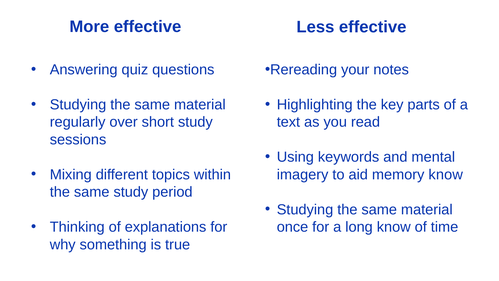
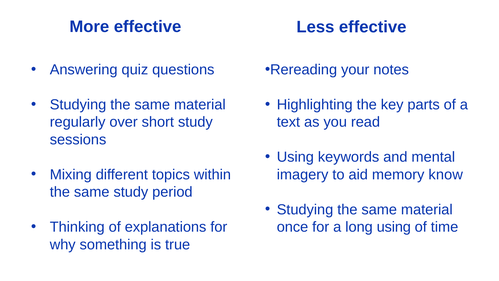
long know: know -> using
